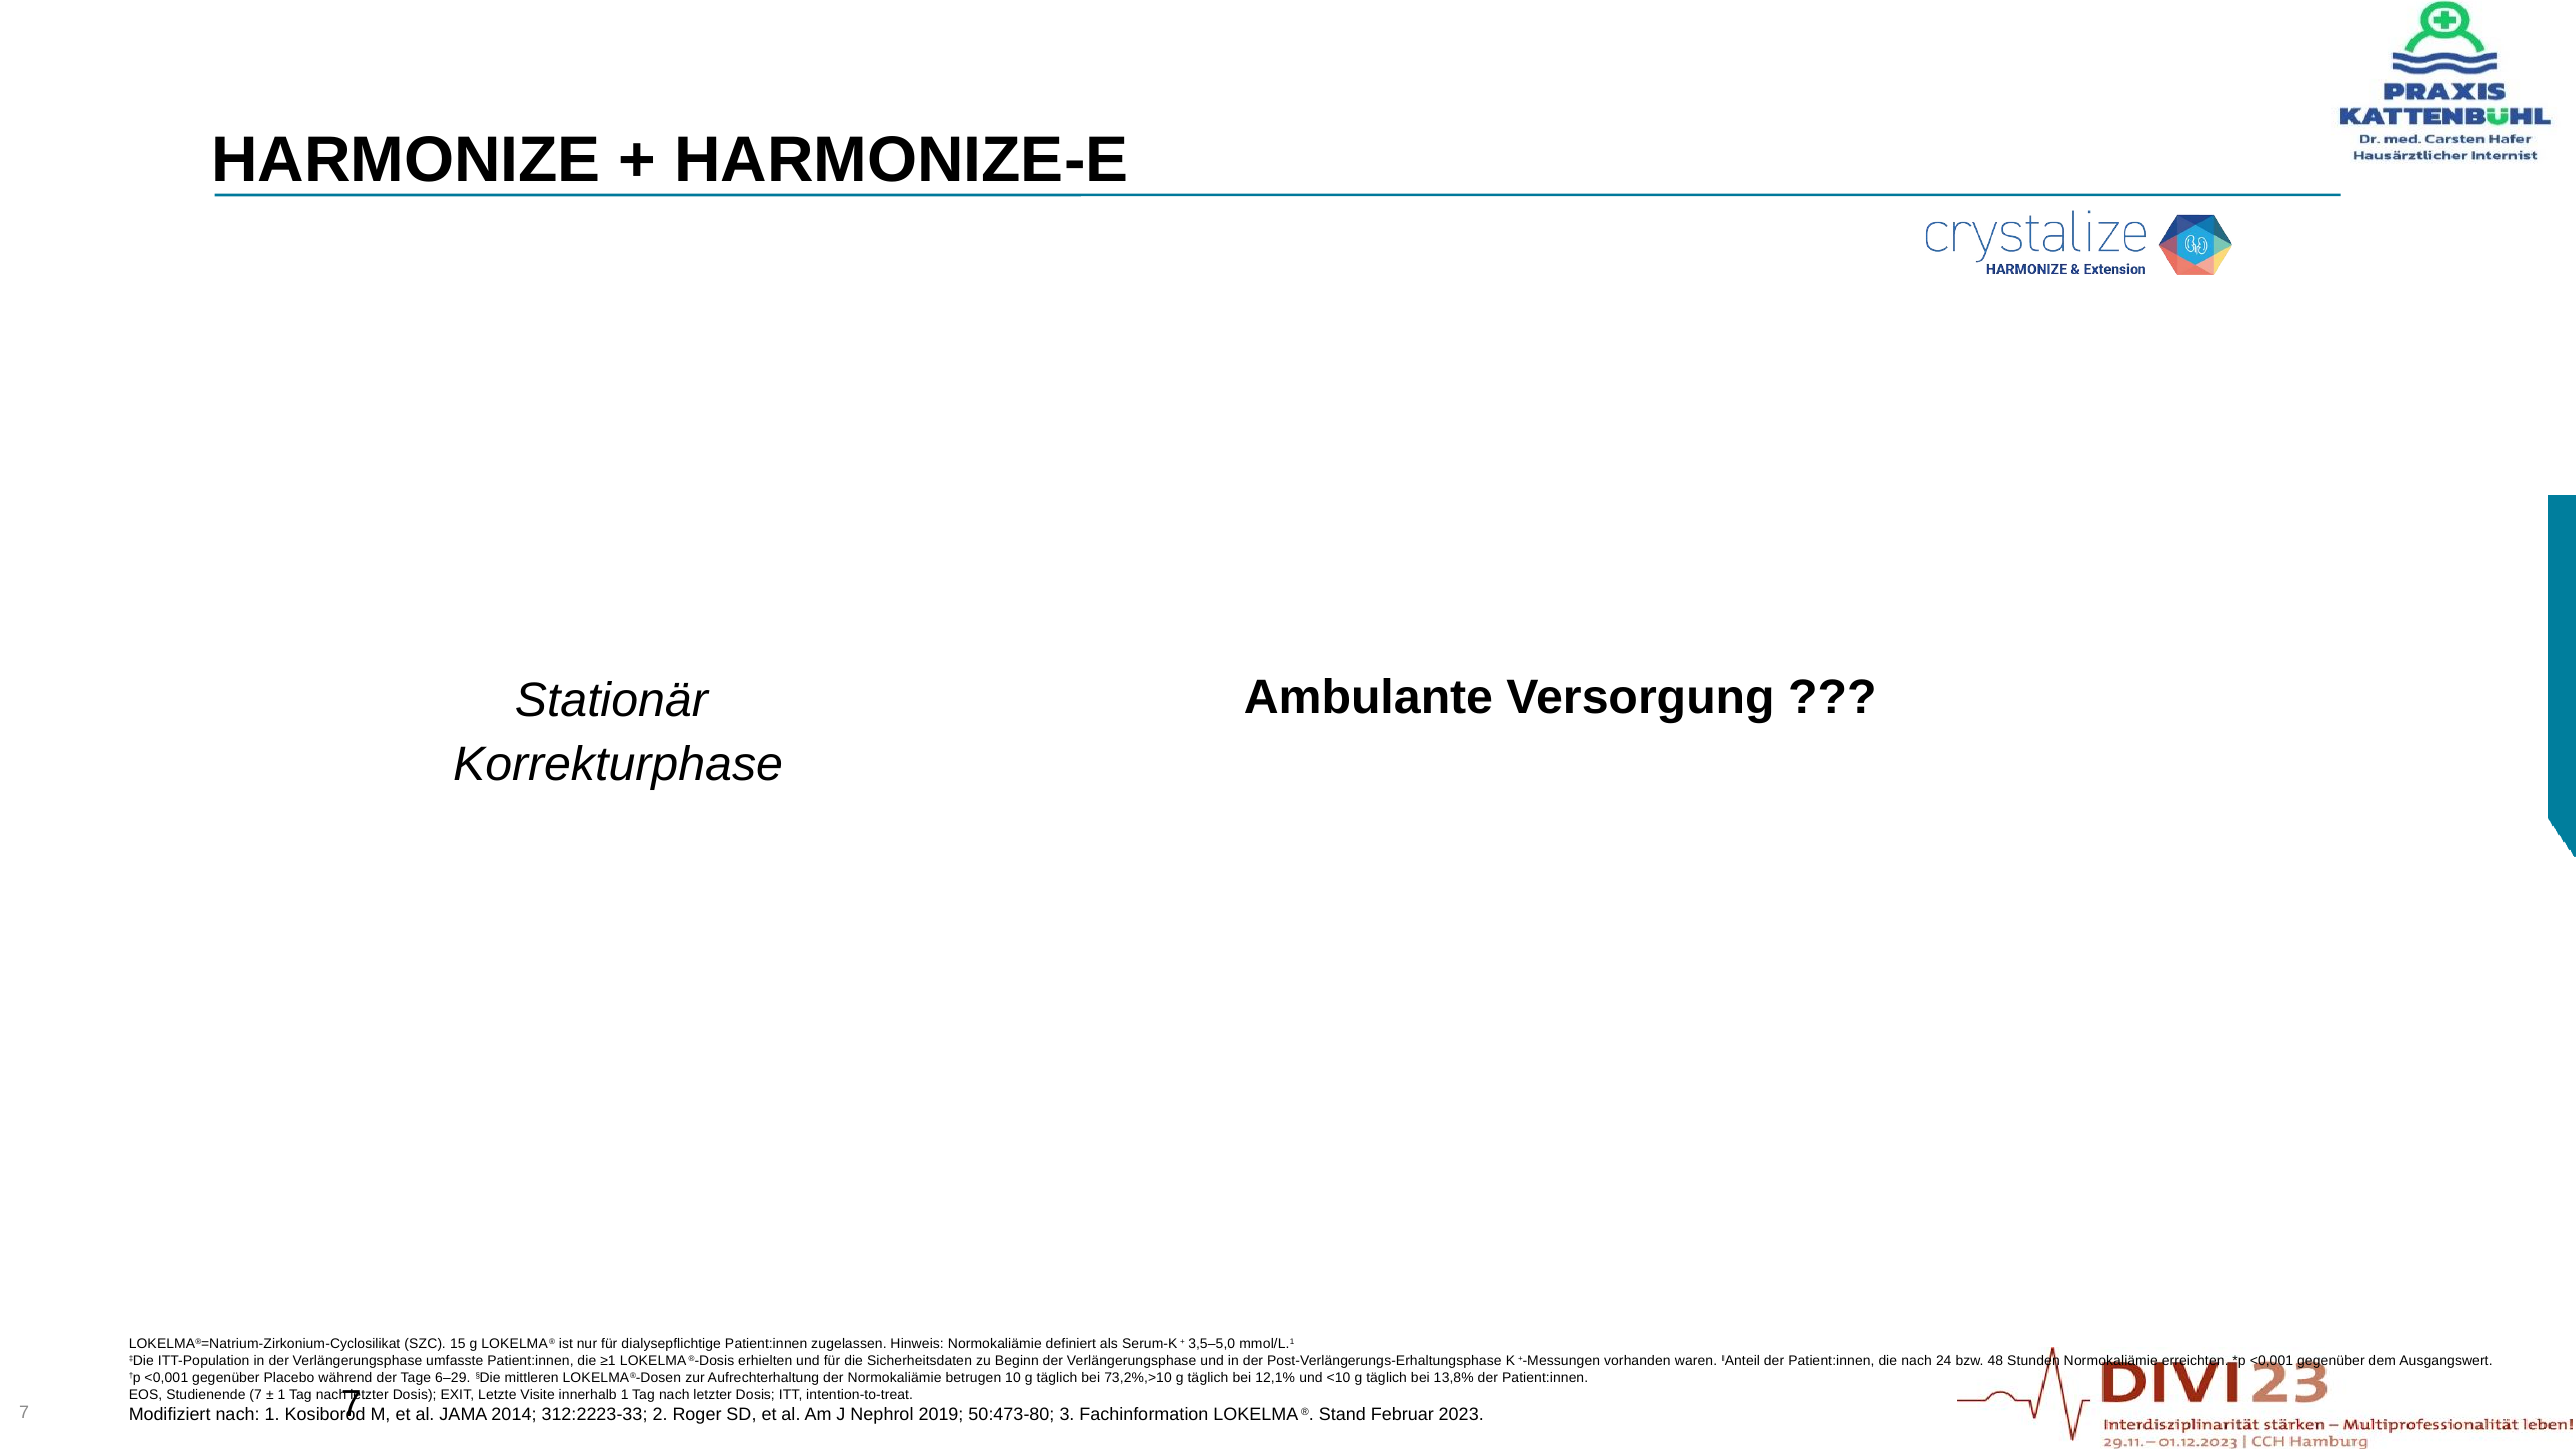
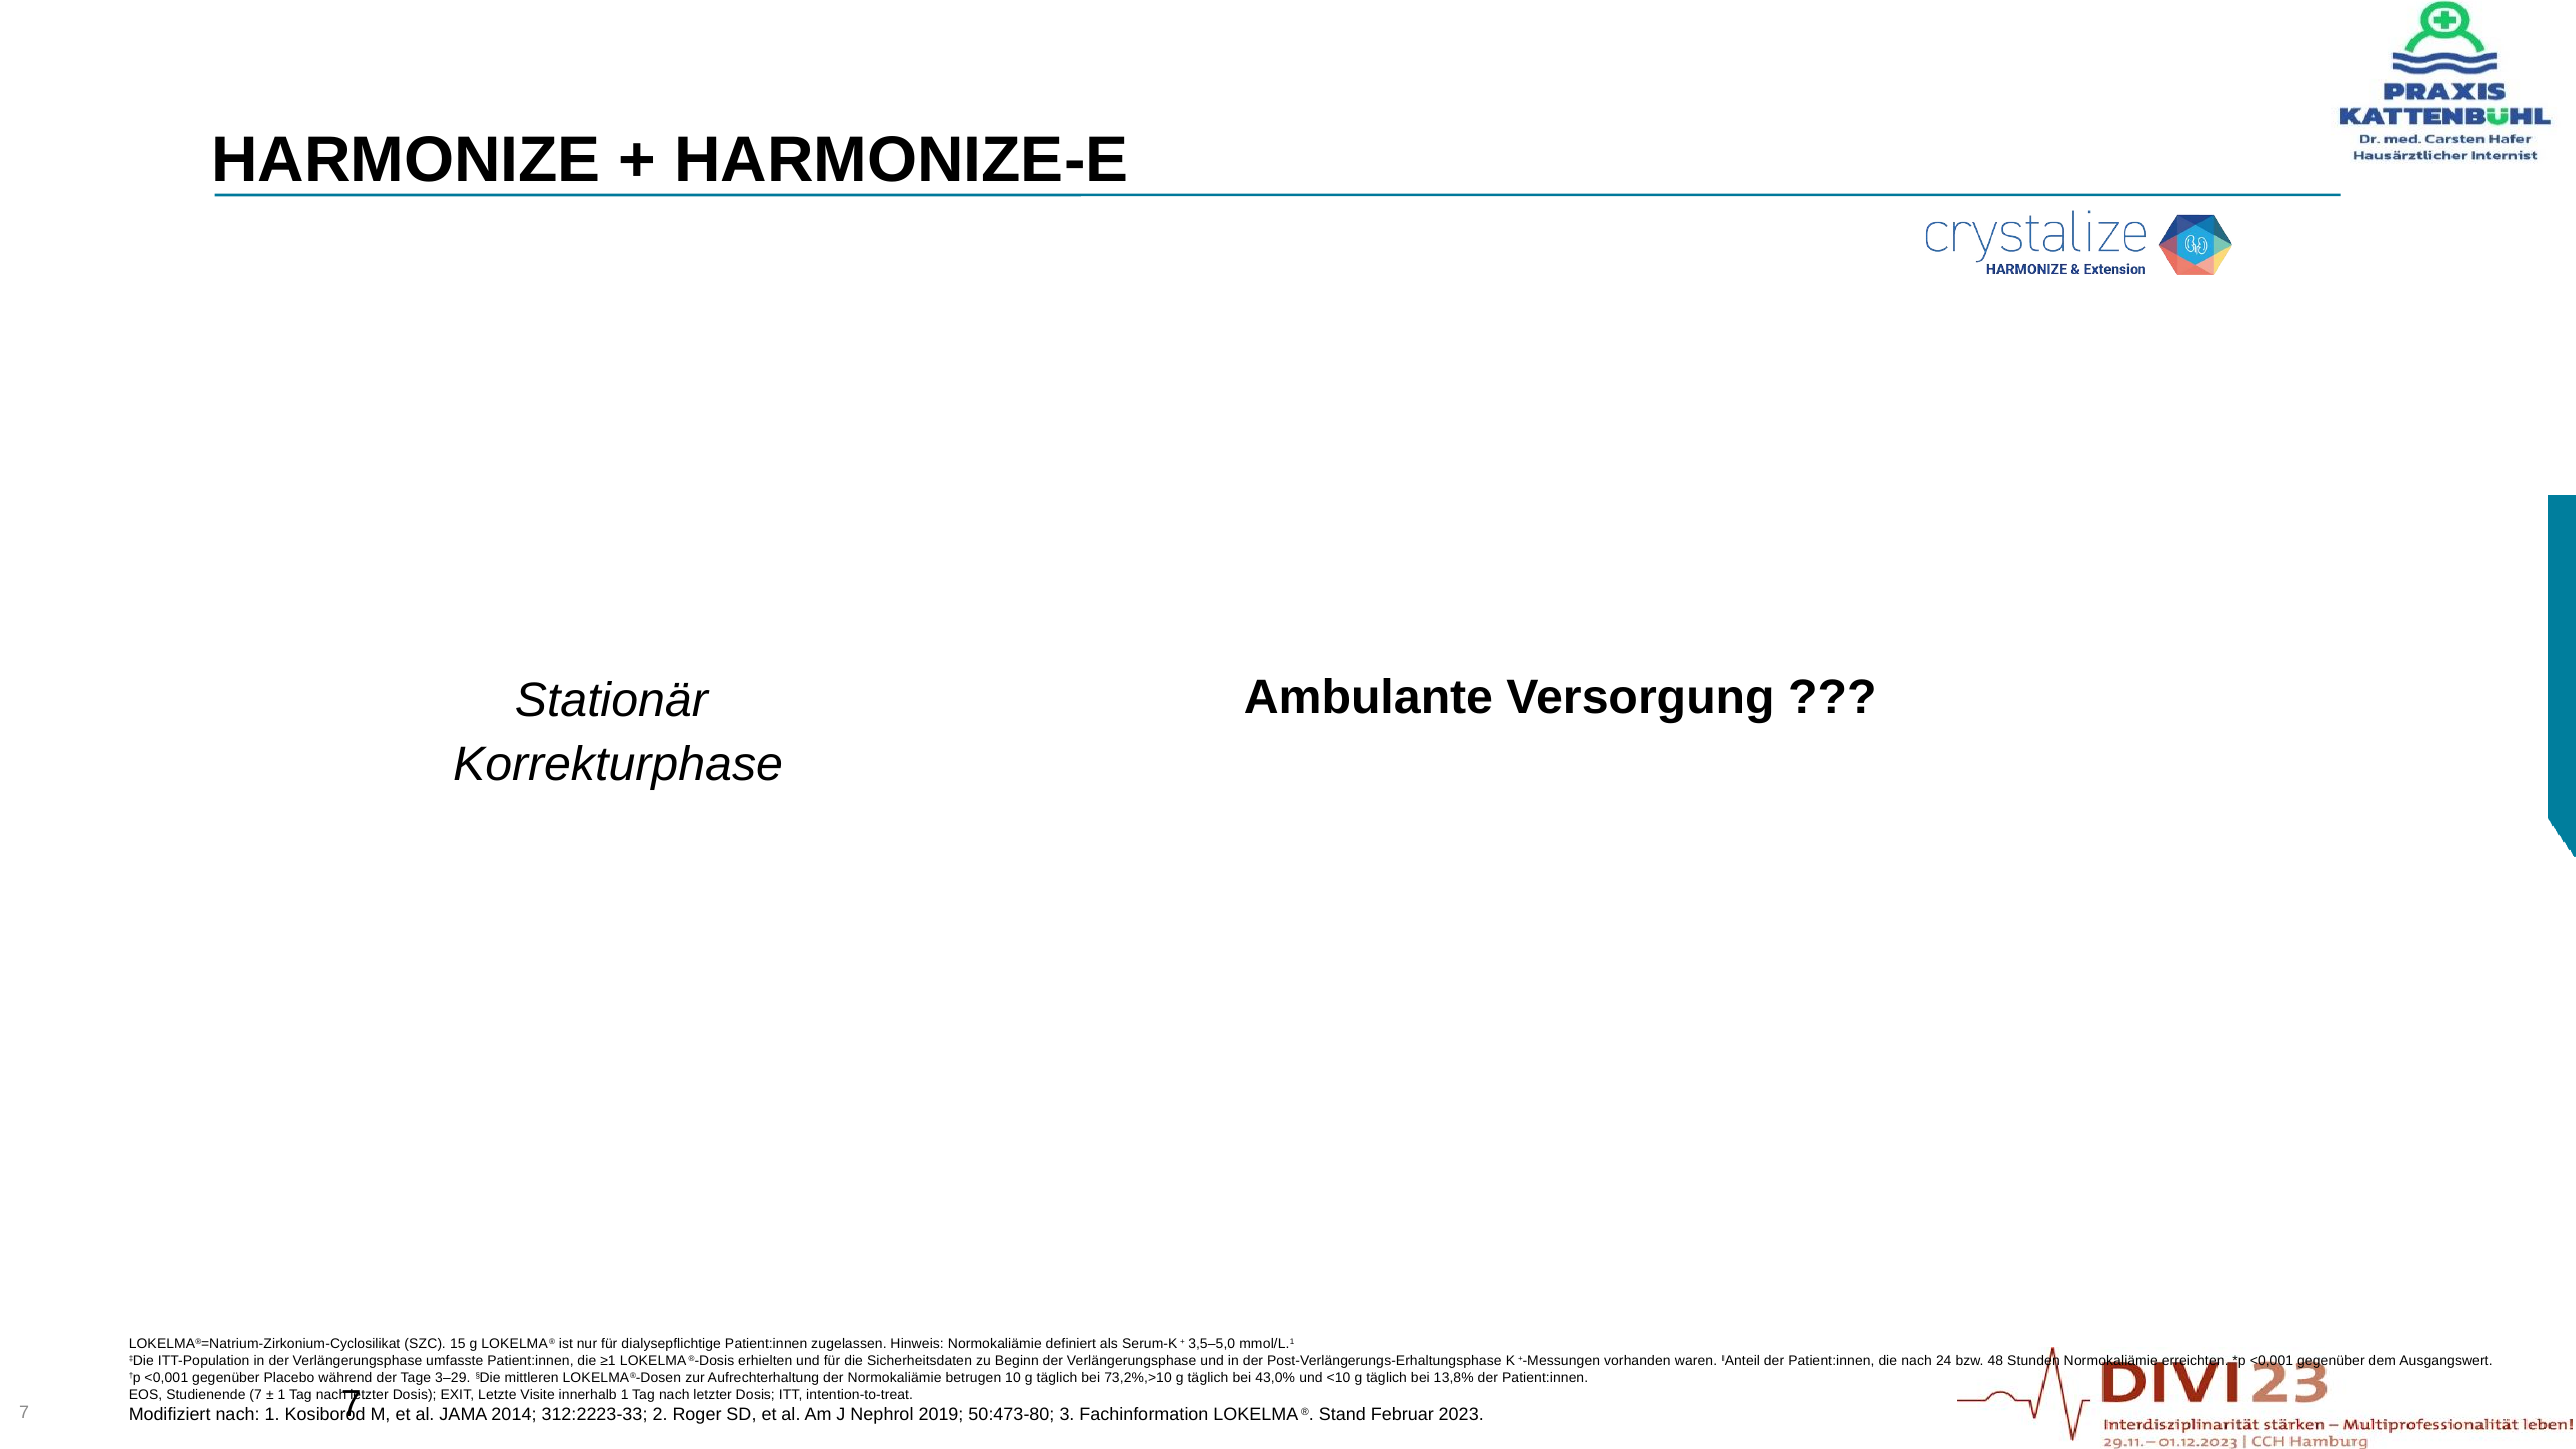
6–29: 6–29 -> 3–29
12,1%: 12,1% -> 43,0%
